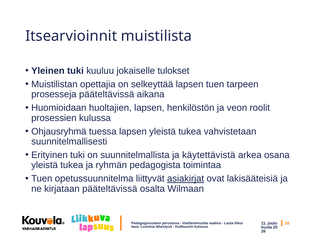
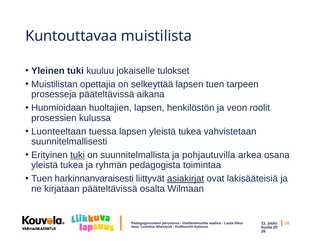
Itsearvioinnit: Itsearvioinnit -> Kuntouttavaa
Ohjausryhmä: Ohjausryhmä -> Luonteeltaan
tuki at (78, 155) underline: none -> present
käytettävistä: käytettävistä -> pohjautuvilla
opetussuunnitelma: opetussuunnitelma -> harkinnanvaraisesti
